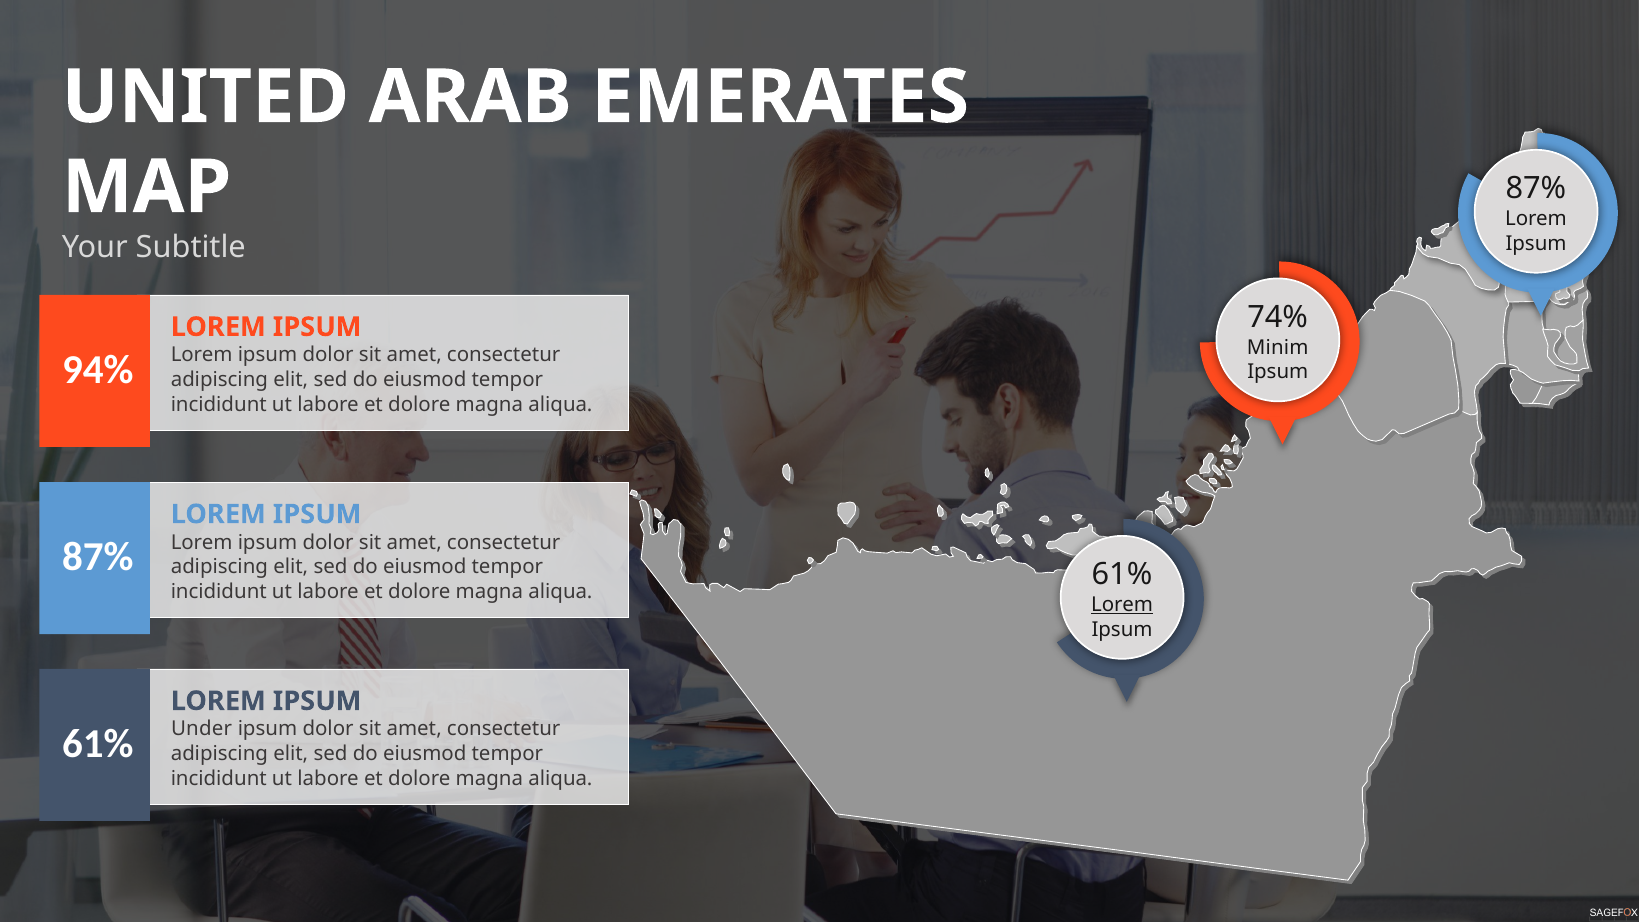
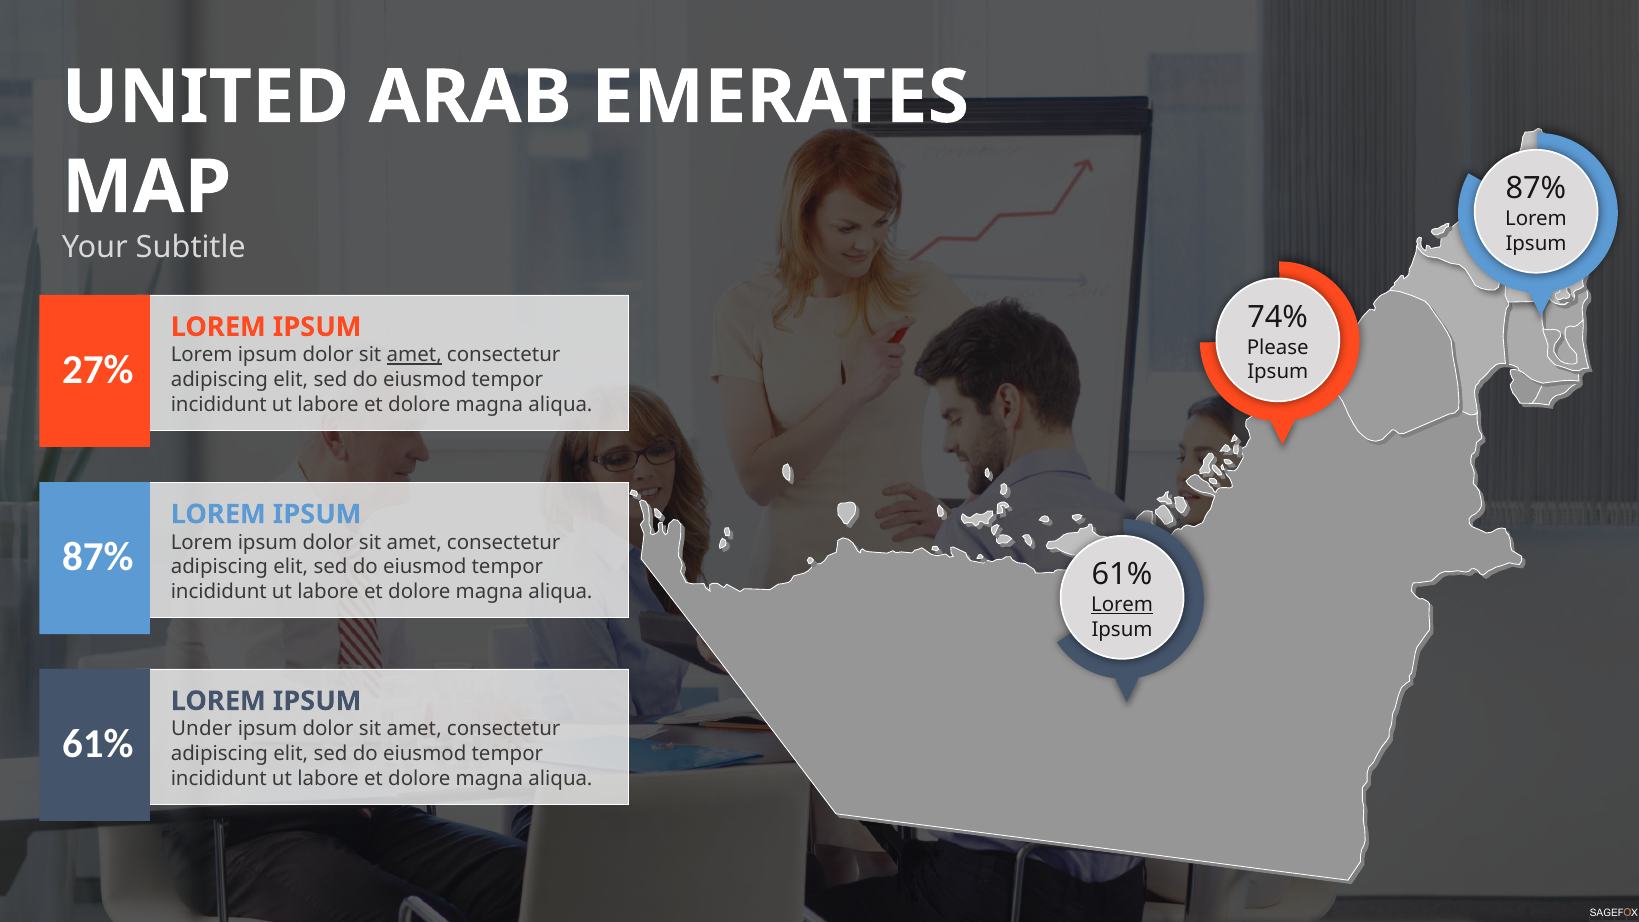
Minim: Minim -> Please
amet at (414, 355) underline: none -> present
94%: 94% -> 27%
